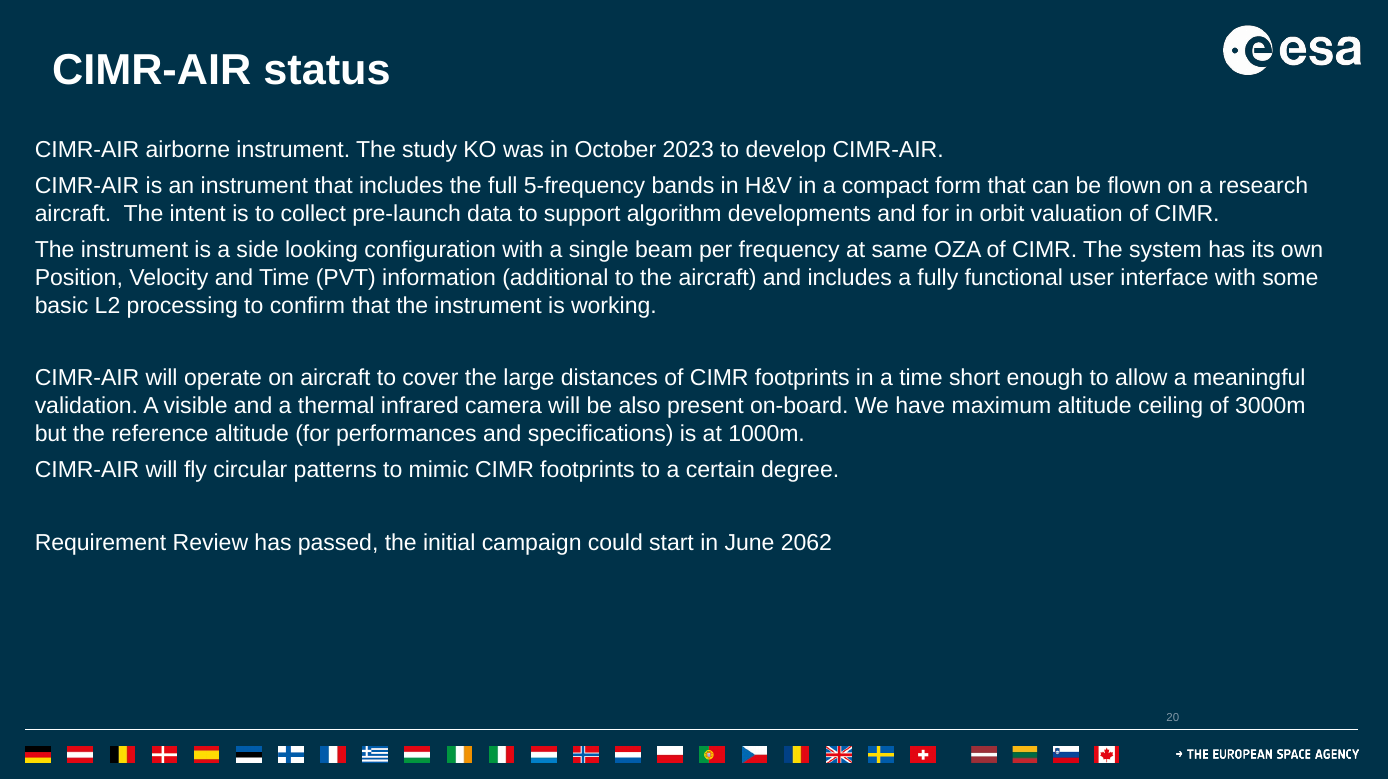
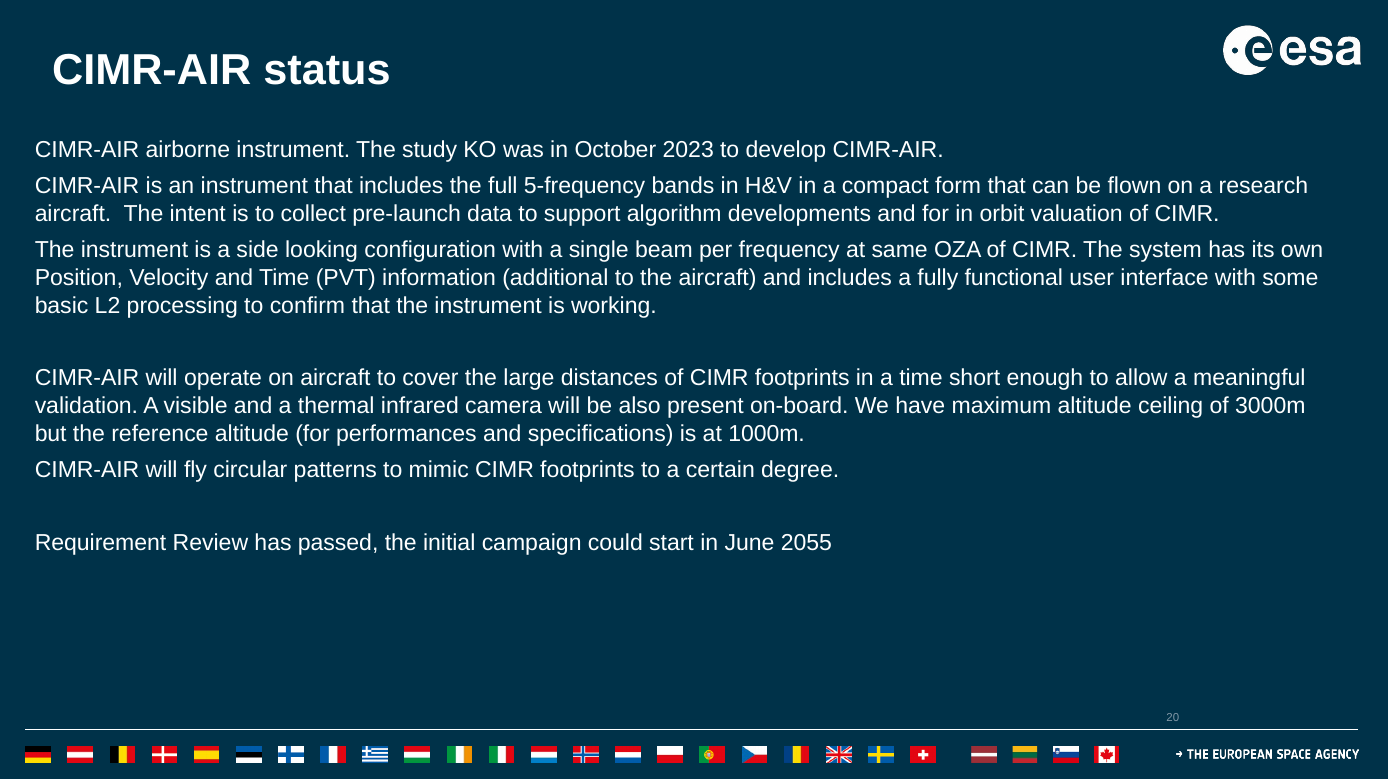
2062: 2062 -> 2055
